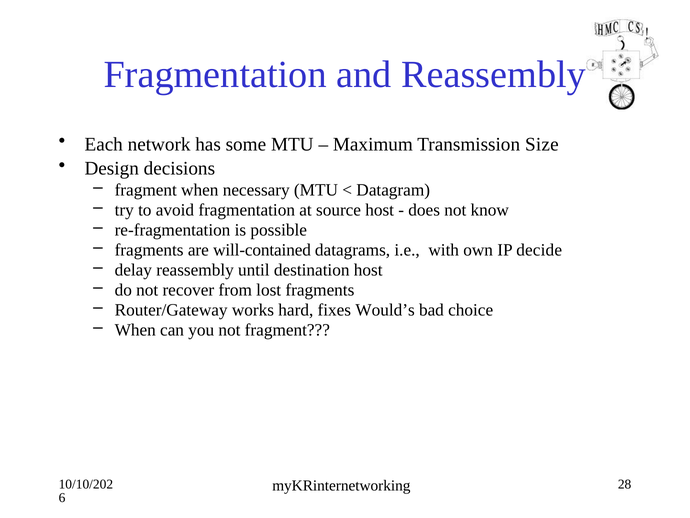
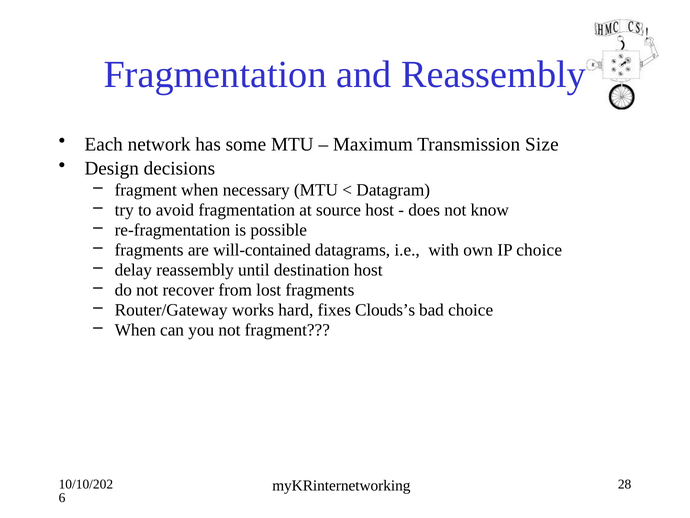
IP decide: decide -> choice
Would’s: Would’s -> Clouds’s
